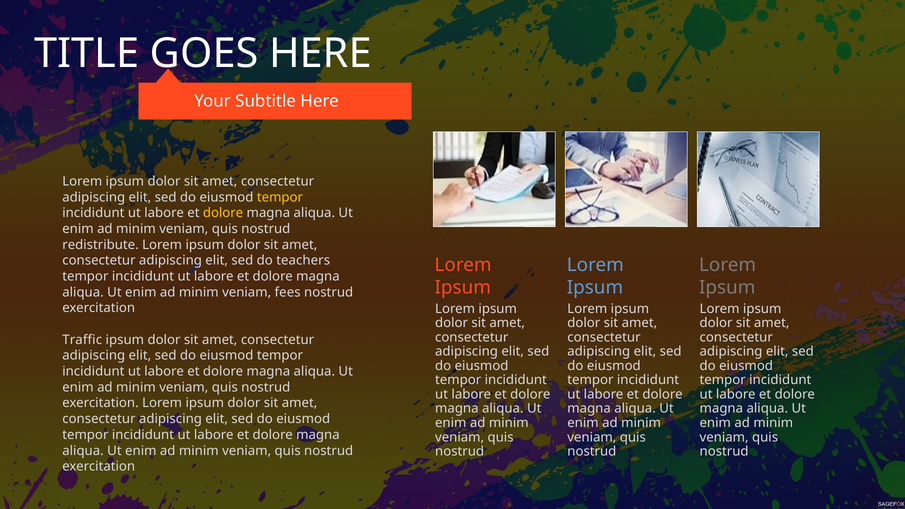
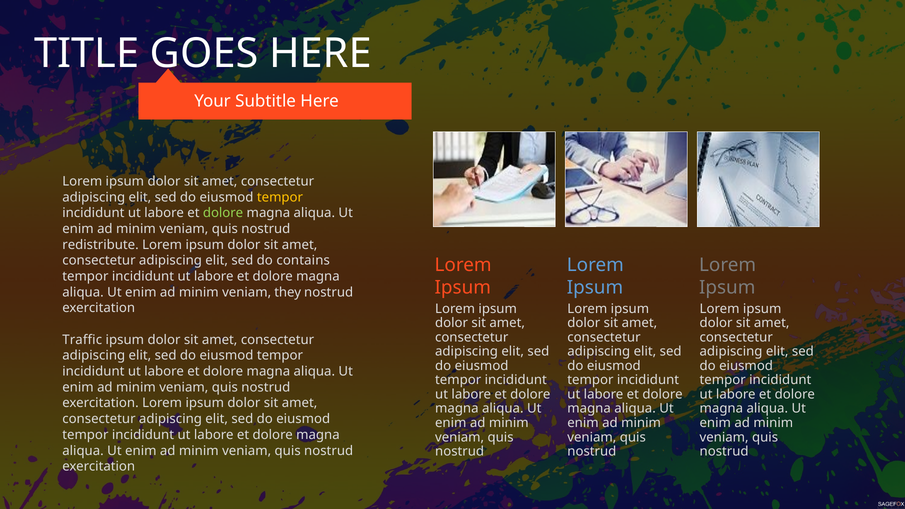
dolore at (223, 213) colour: yellow -> light green
teachers: teachers -> contains
fees: fees -> they
